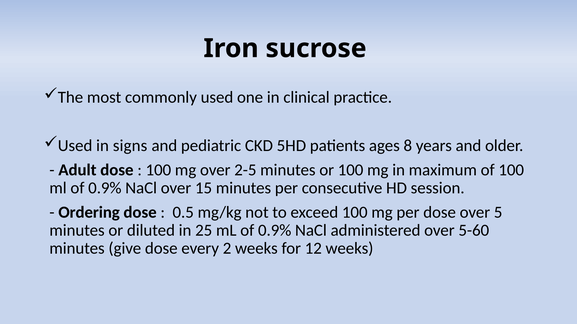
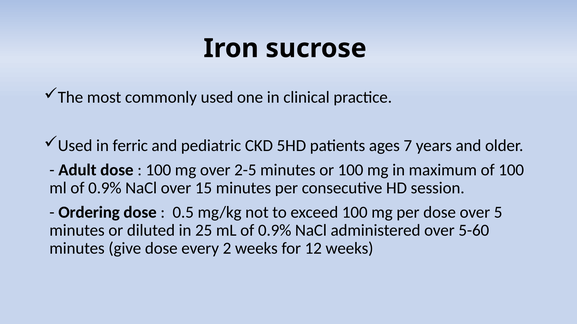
signs: signs -> ferric
8: 8 -> 7
